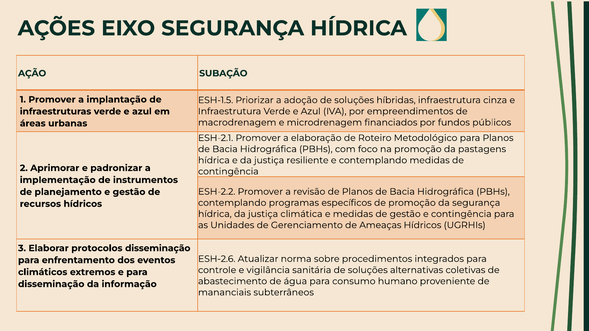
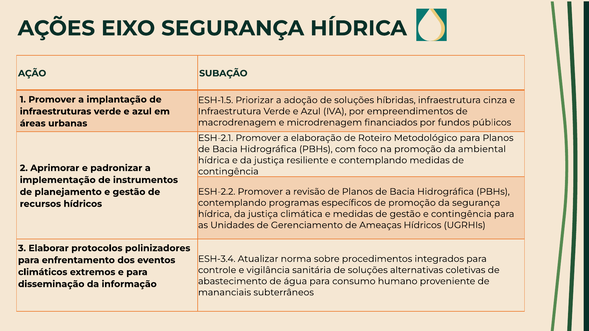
pastagens: pastagens -> ambiental
protocolos disseminação: disseminação -> polinizadores
ESH-2.6: ESH-2.6 -> ESH-3.4
